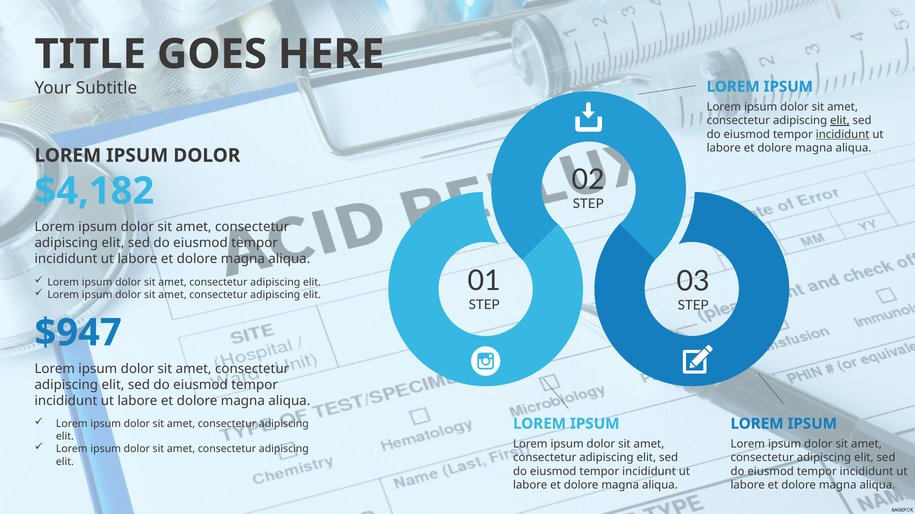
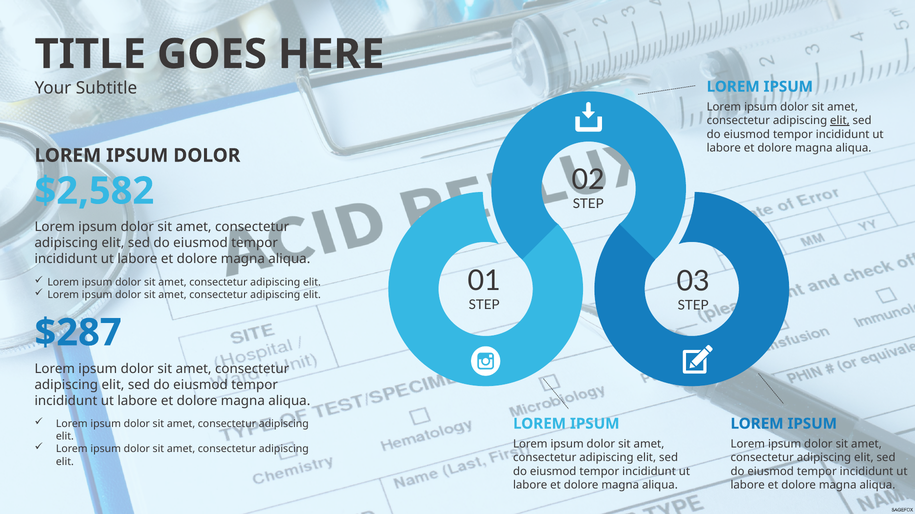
incididunt at (843, 135) underline: present -> none
$4,182: $4,182 -> $2,582
$947: $947 -> $287
